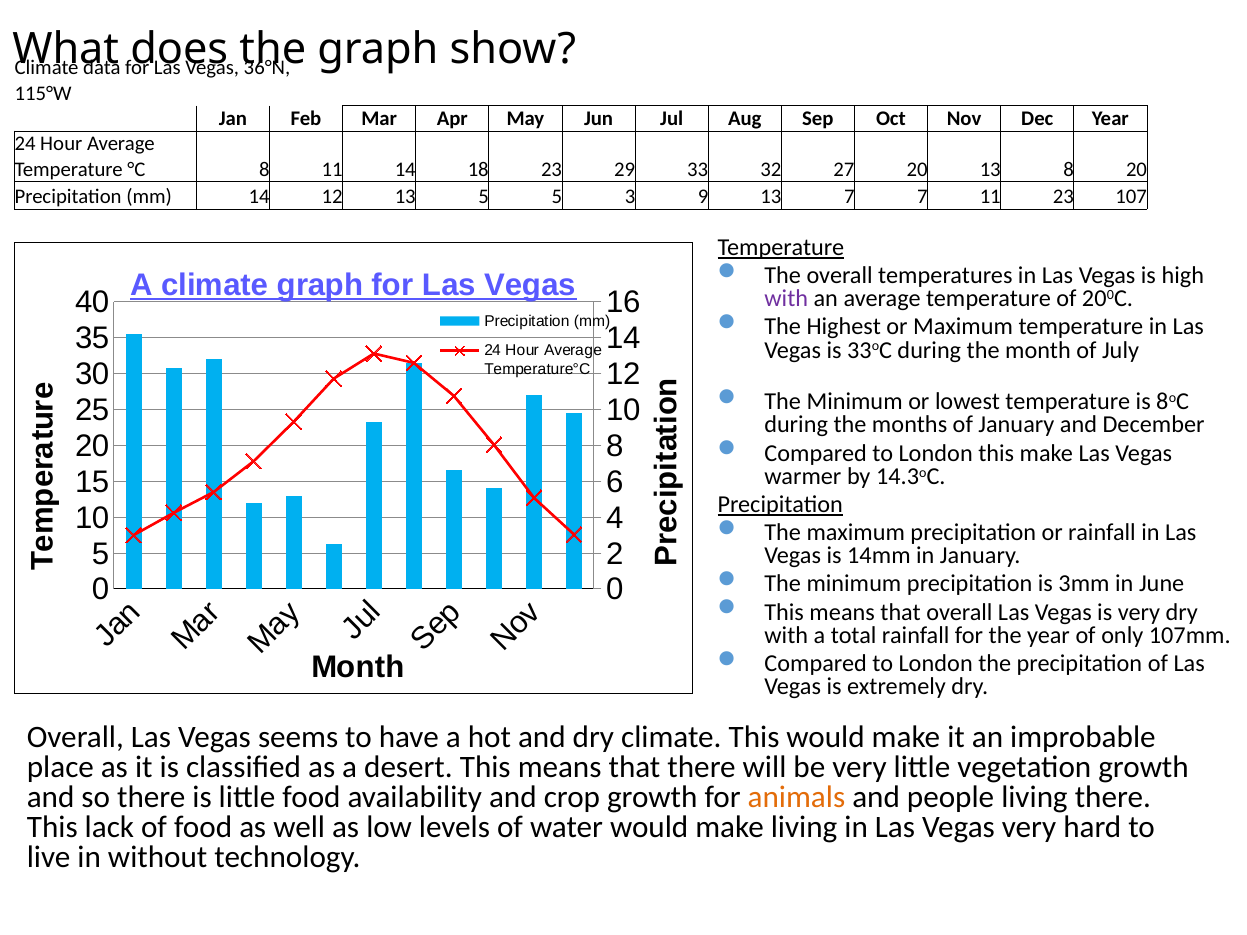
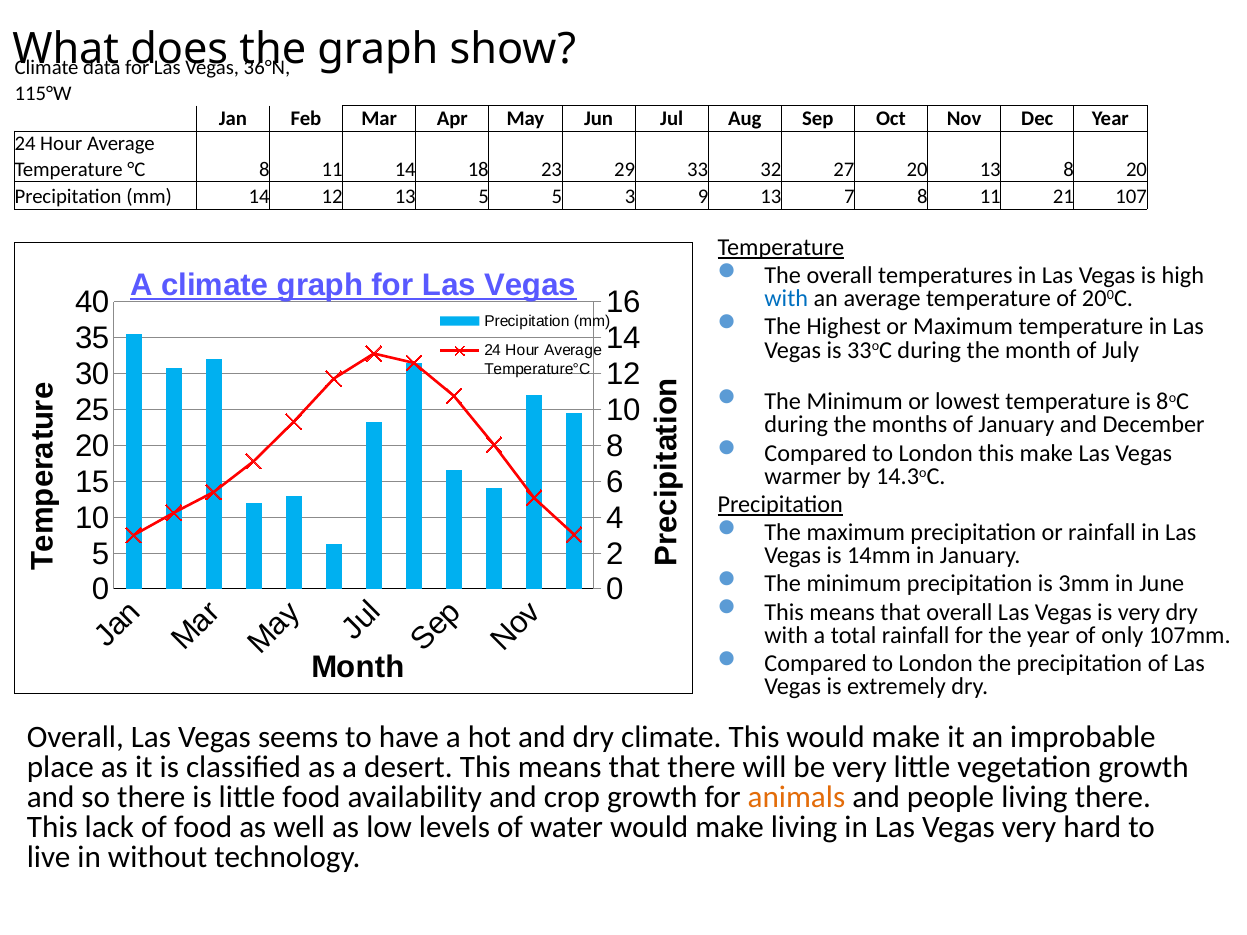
7 7: 7 -> 8
11 23: 23 -> 21
with at (786, 299) colour: purple -> blue
